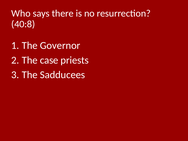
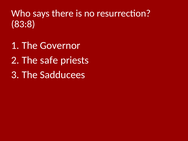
40:8: 40:8 -> 83:8
case: case -> safe
